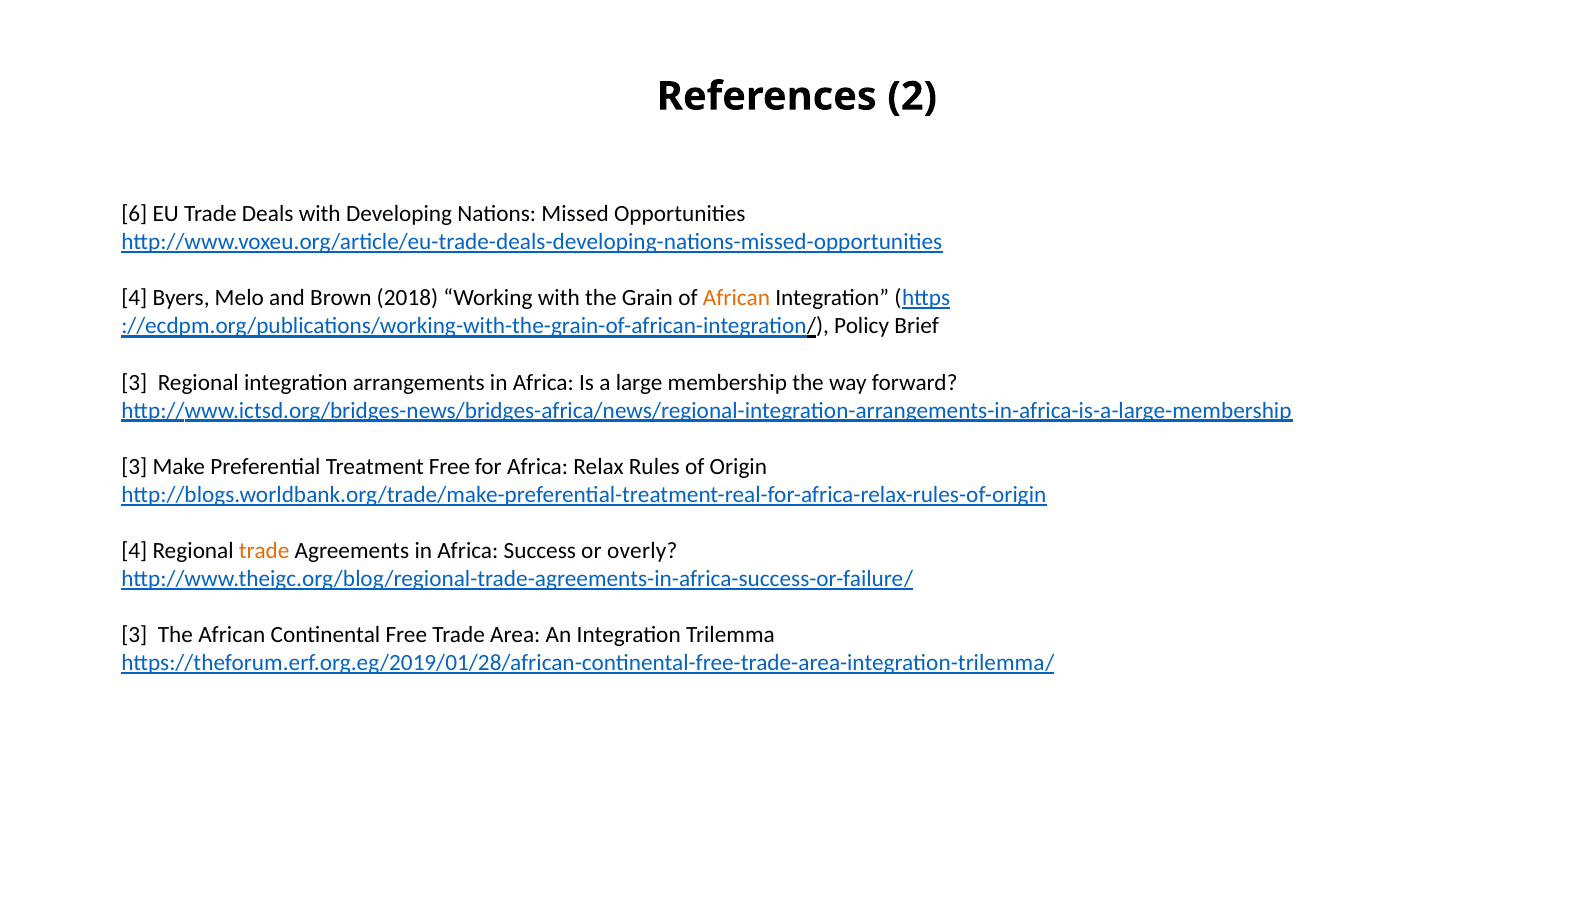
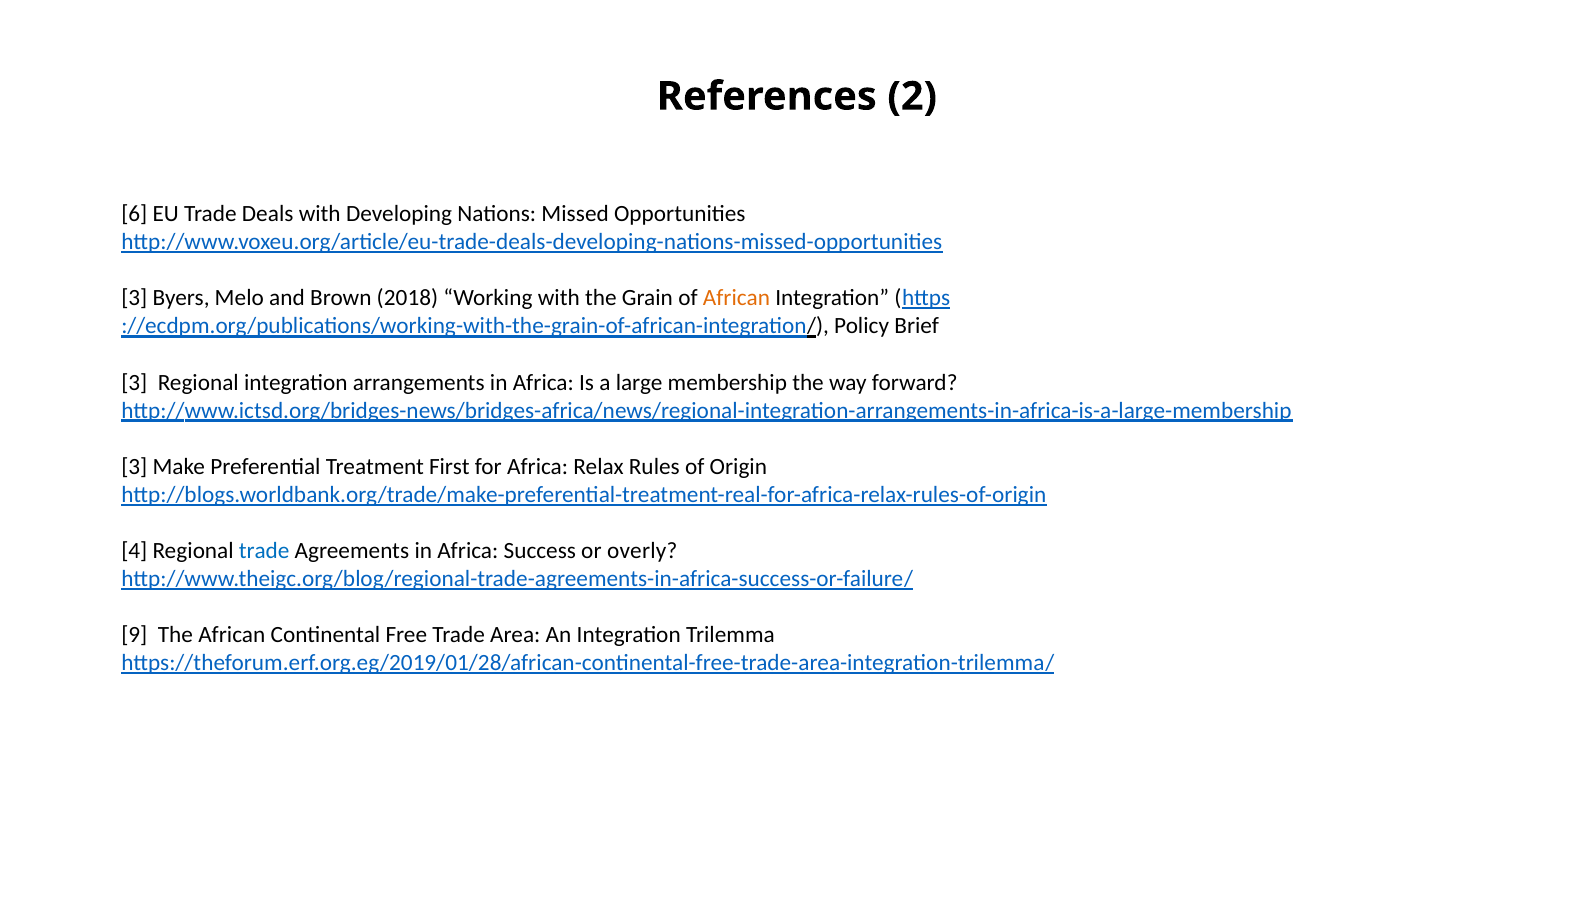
4 at (134, 298): 4 -> 3
Treatment Free: Free -> First
trade at (264, 551) colour: orange -> blue
3 at (134, 635): 3 -> 9
